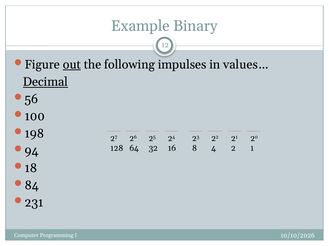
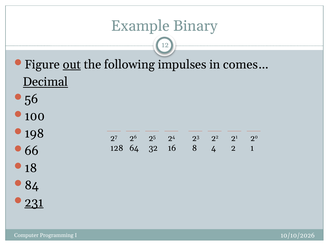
values…: values… -> comes…
94: 94 -> 66
231 underline: none -> present
